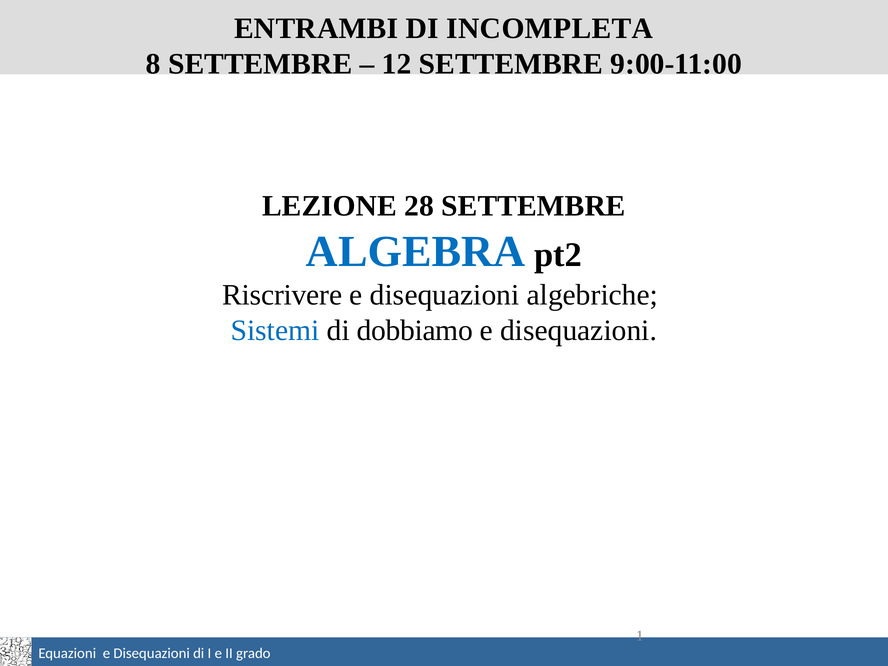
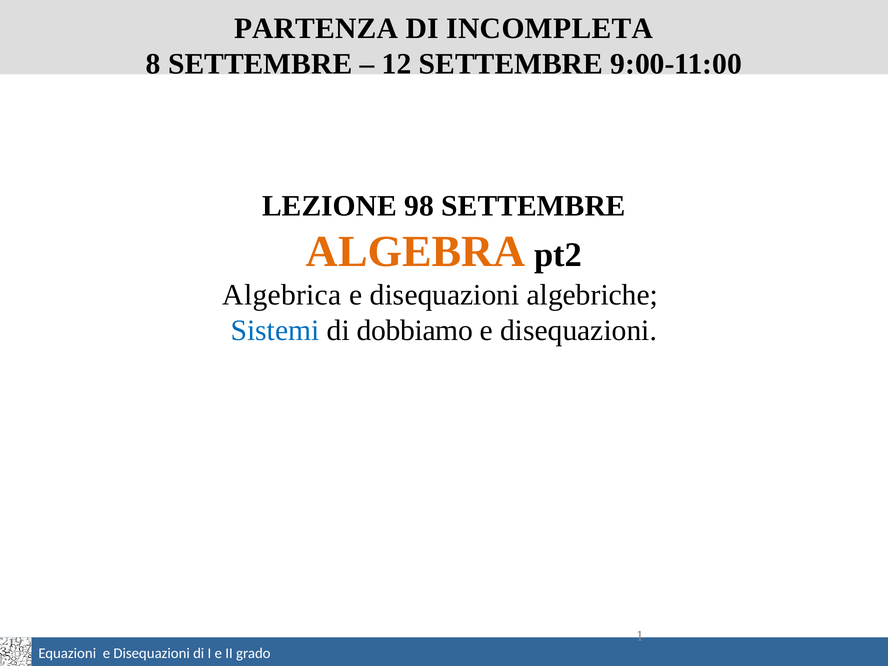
ENTRAMBI: ENTRAMBI -> PARTENZA
28: 28 -> 98
ALGEBRA colour: blue -> orange
Riscrivere: Riscrivere -> Algebrica
